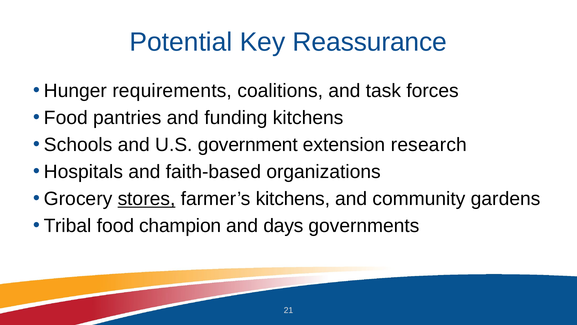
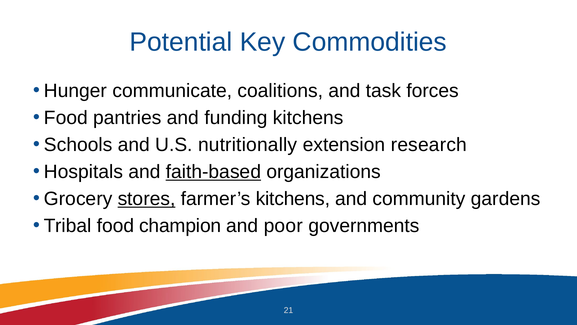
Reassurance: Reassurance -> Commodities
requirements: requirements -> communicate
government: government -> nutritionally
faith-based underline: none -> present
days: days -> poor
